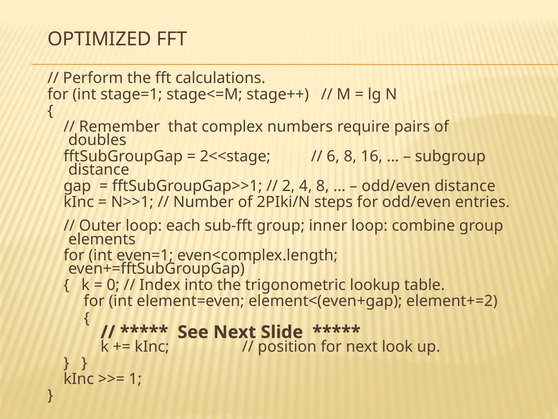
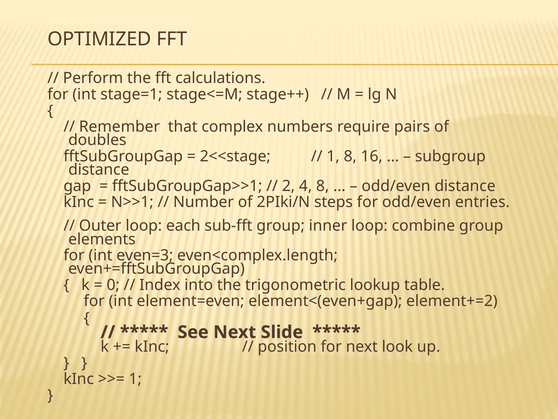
6 at (333, 156): 6 -> 1
even=1: even=1 -> even=3
